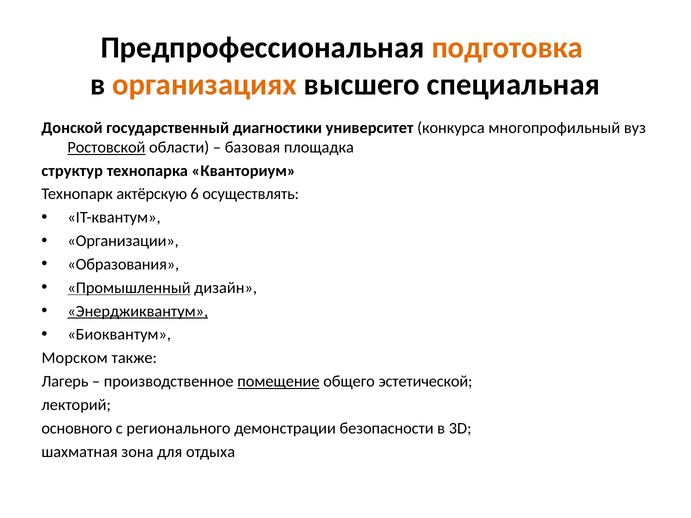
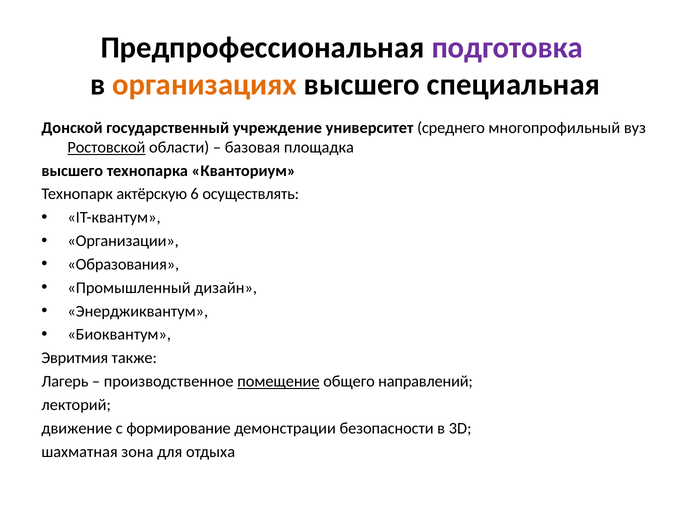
подготовка colour: orange -> purple
диагностики: диагностики -> учреждение
конкурса: конкурса -> среднего
структур at (72, 171): структур -> высшего
Промышленный underline: present -> none
Энерджиквантум underline: present -> none
Морском: Морском -> Эвритмия
эстетической: эстетической -> направлений
основного: основного -> движение
регионального: регионального -> формирование
